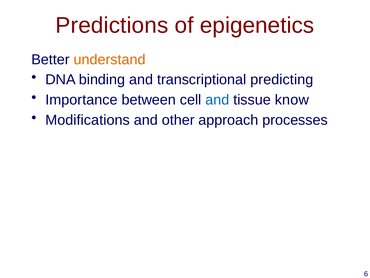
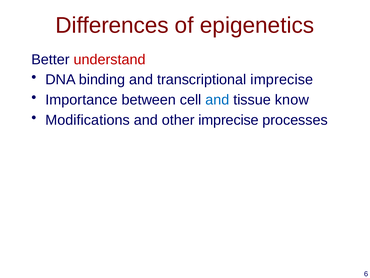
Predictions: Predictions -> Differences
understand colour: orange -> red
transcriptional predicting: predicting -> imprecise
other approach: approach -> imprecise
